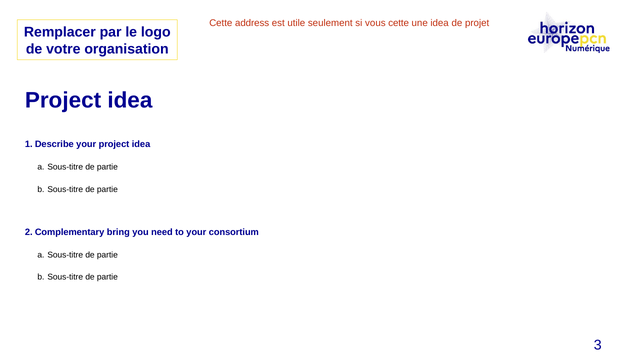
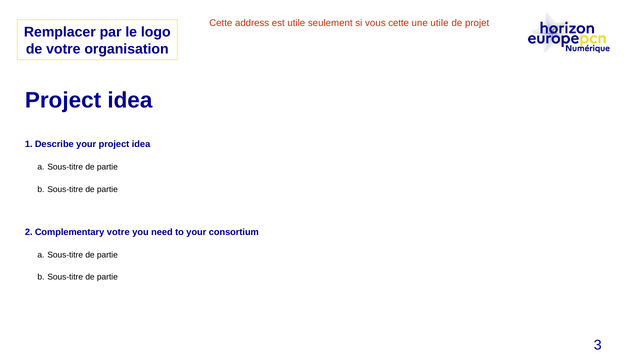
une idea: idea -> utile
bring at (118, 232): bring -> votre
